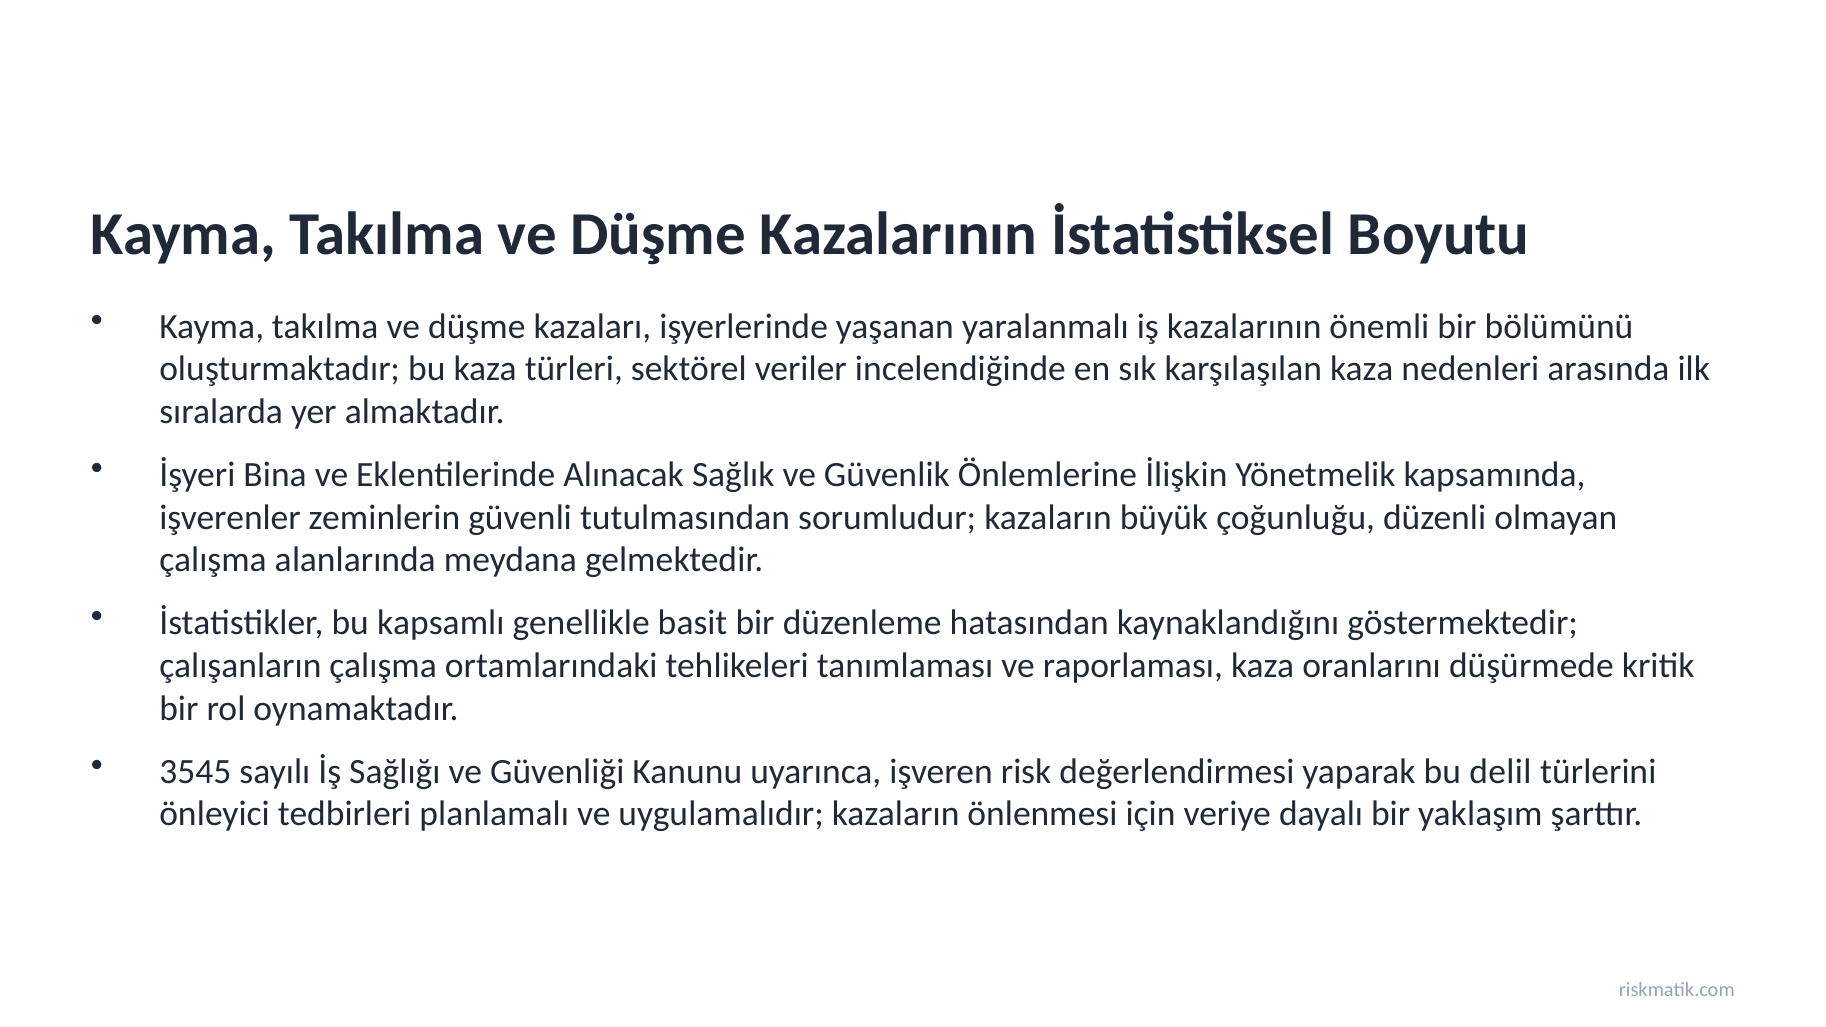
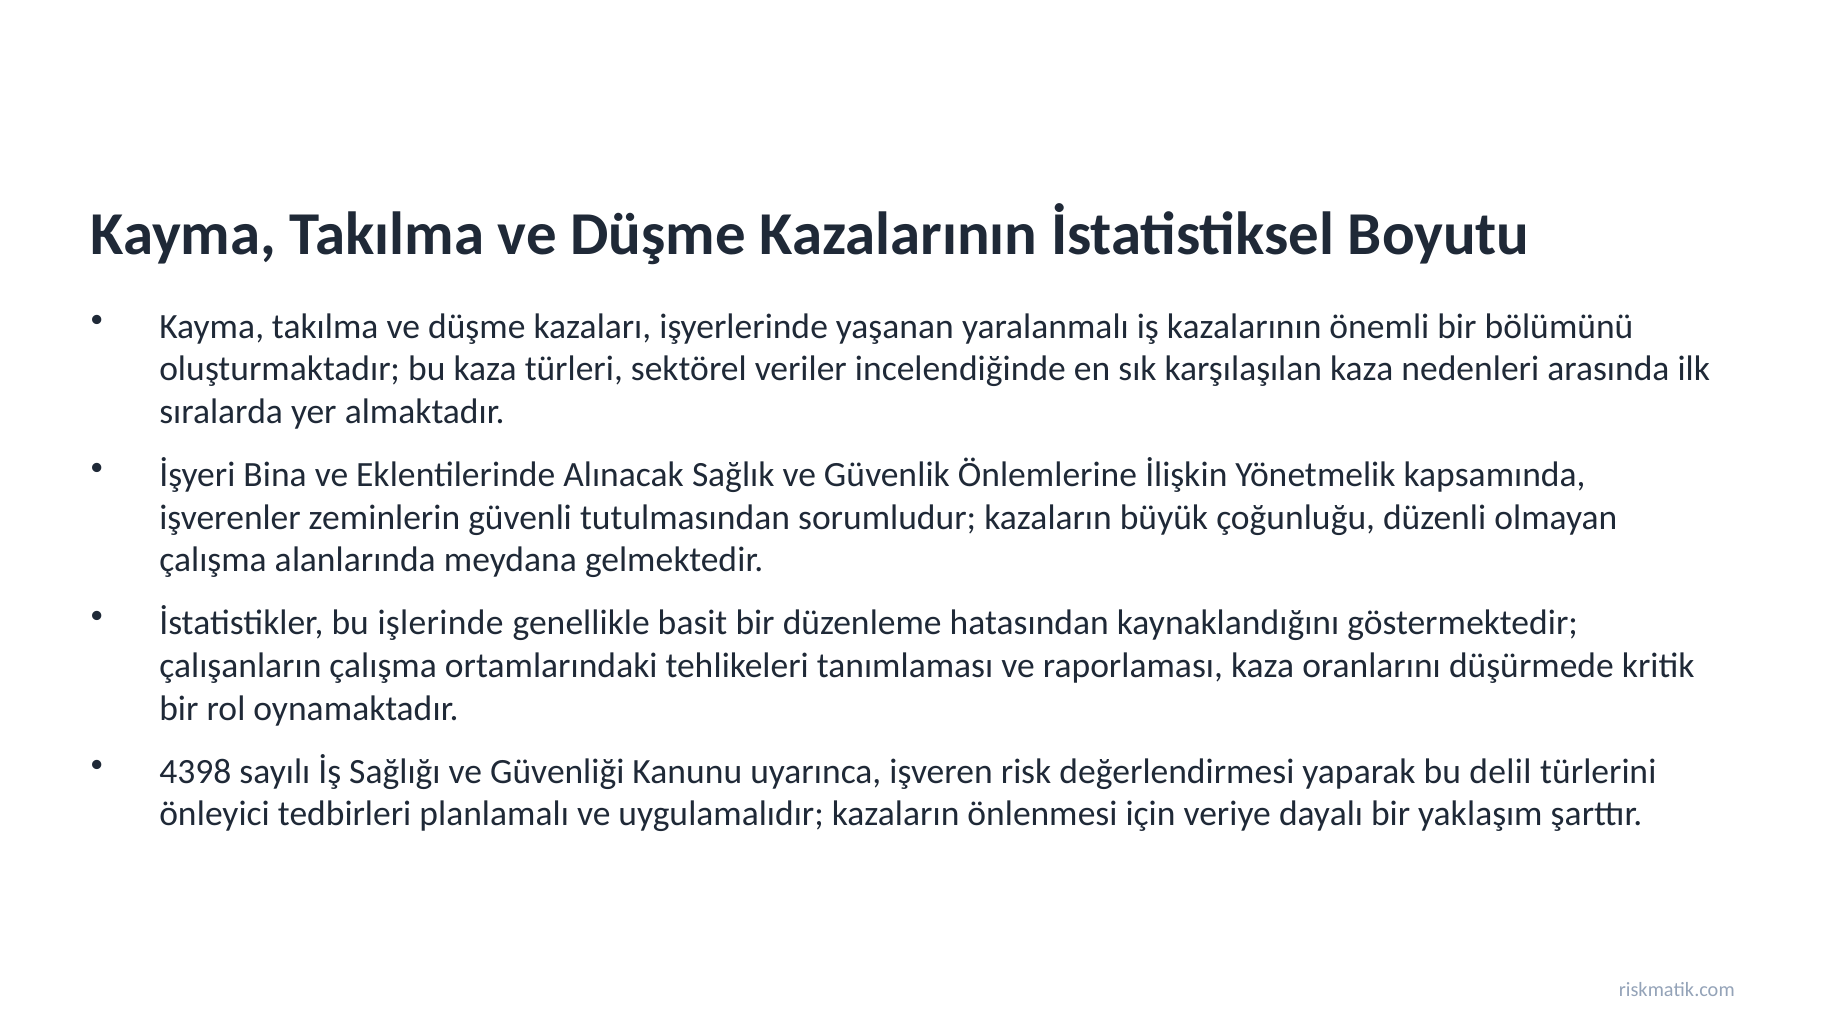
kapsamlı: kapsamlı -> işlerinde
3545: 3545 -> 4398
